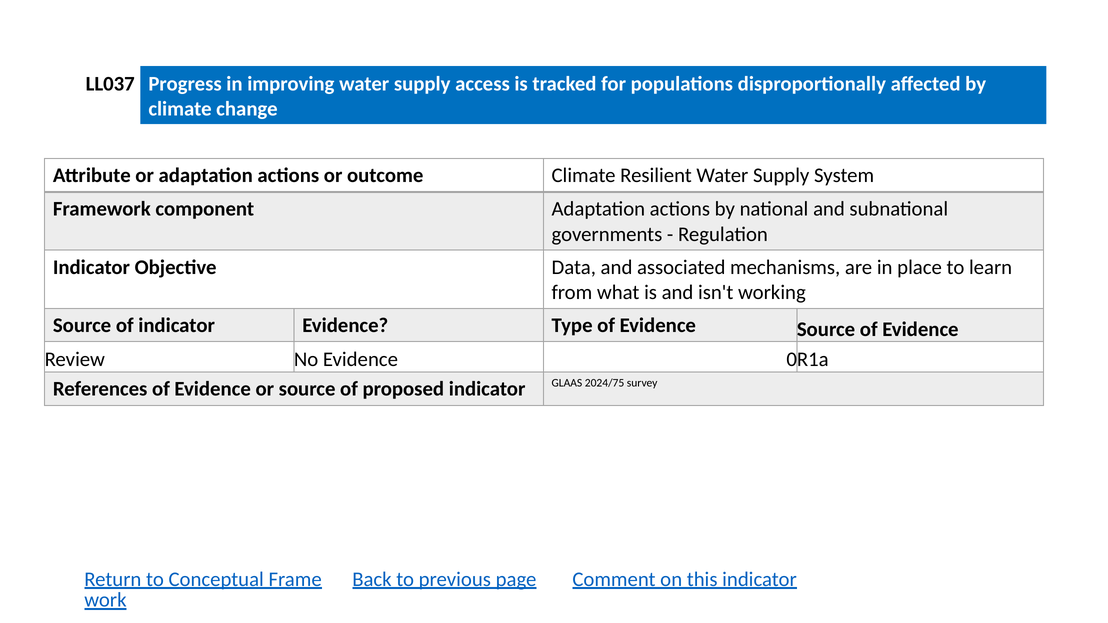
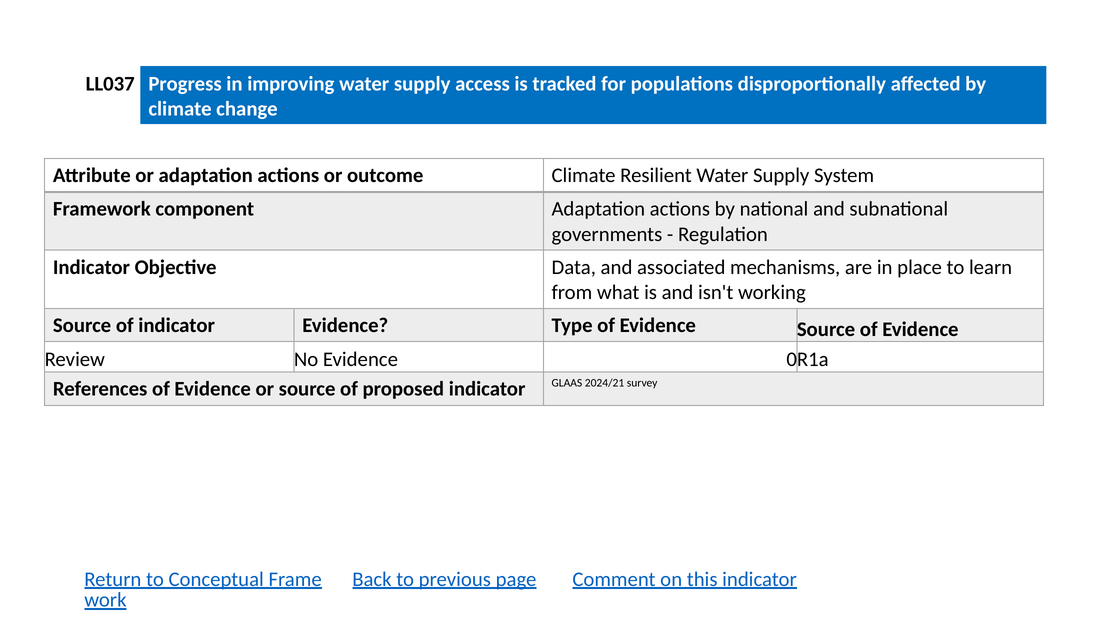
2024/75: 2024/75 -> 2024/21
